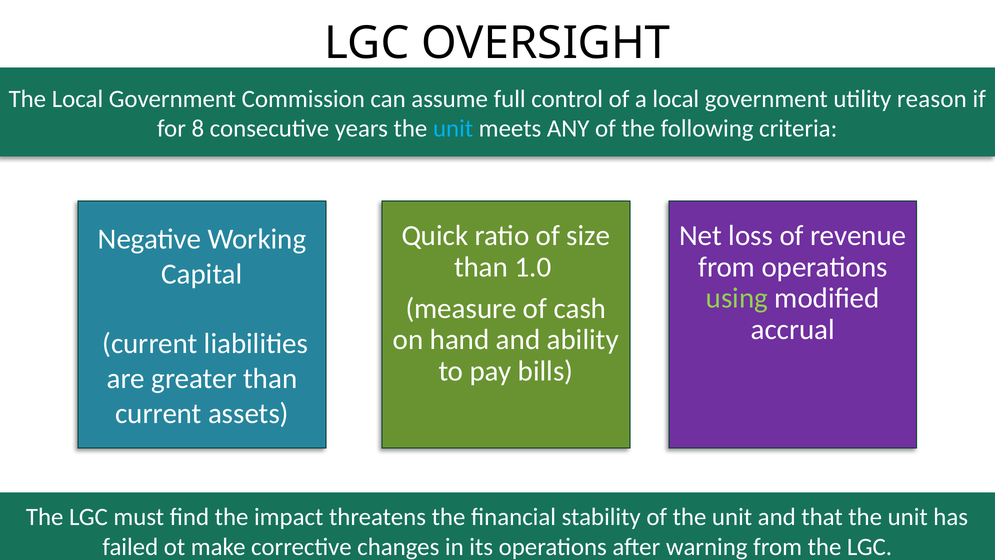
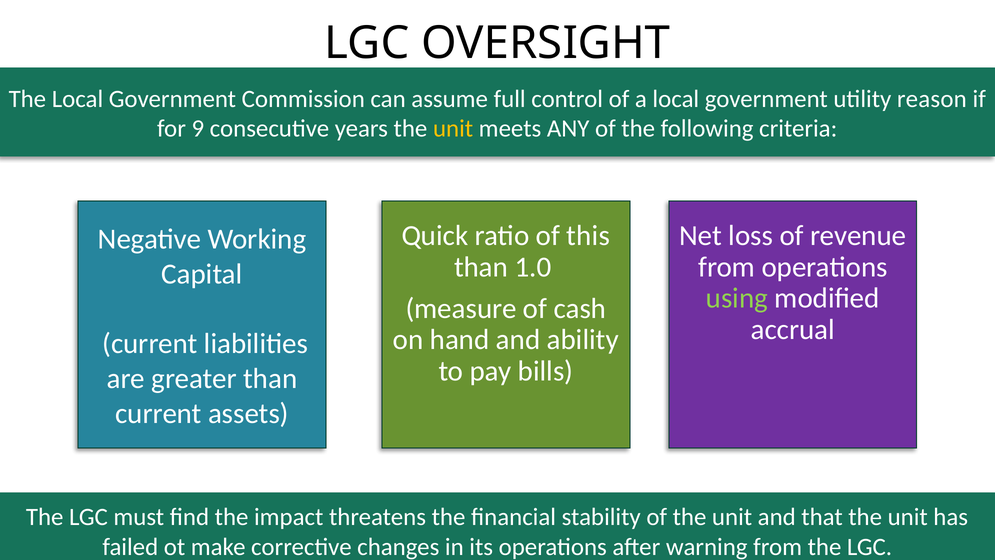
8: 8 -> 9
unit at (453, 129) colour: light blue -> yellow
size: size -> this
